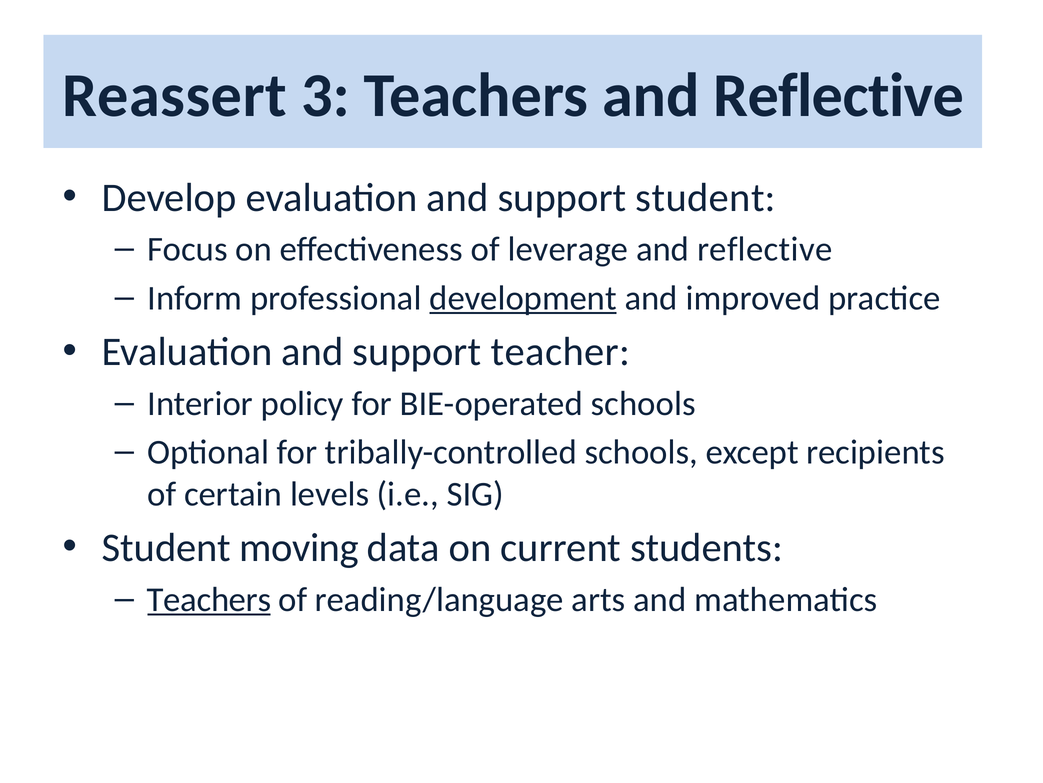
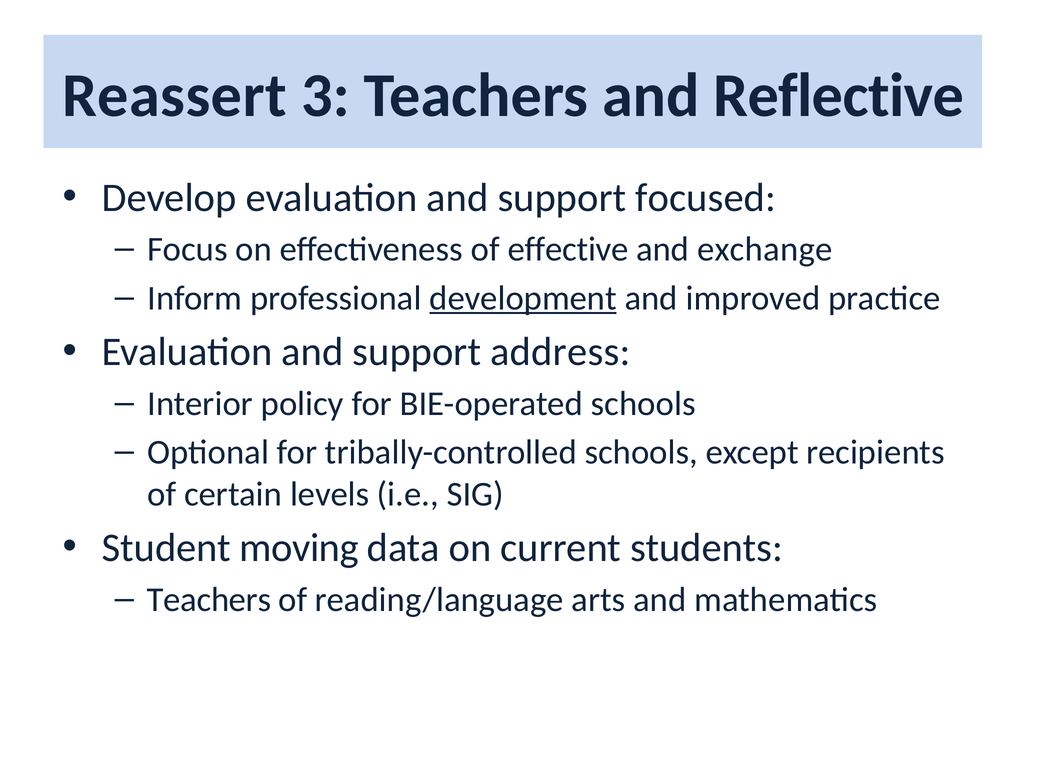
support student: student -> focused
leverage: leverage -> effective
reflective at (765, 249): reflective -> exchange
teacher: teacher -> address
Teachers at (209, 599) underline: present -> none
